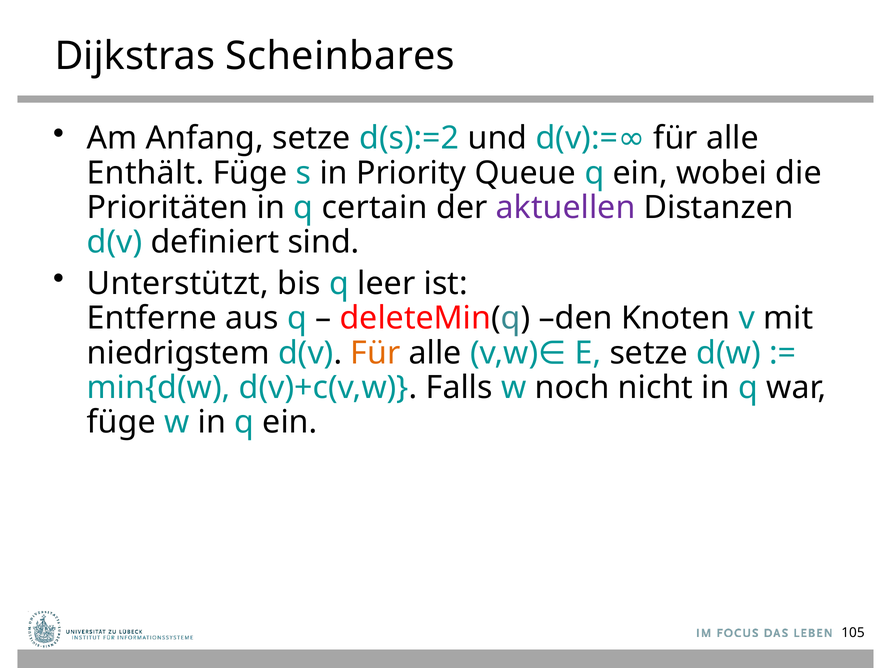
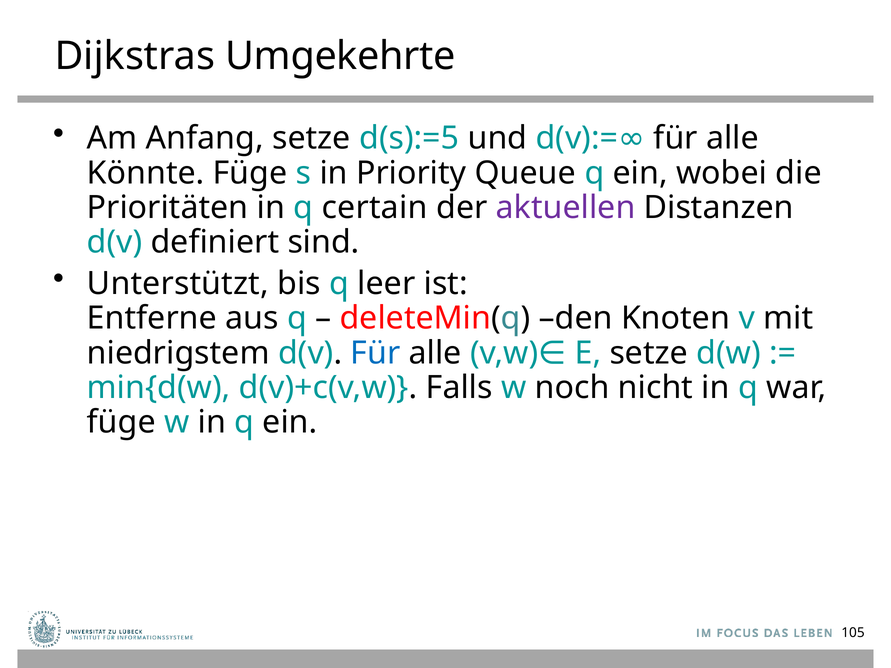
Scheinbares: Scheinbares -> Umgekehrte
d(s):=2: d(s):=2 -> d(s):=5
Enthält: Enthält -> Könnte
Für at (375, 353) colour: orange -> blue
